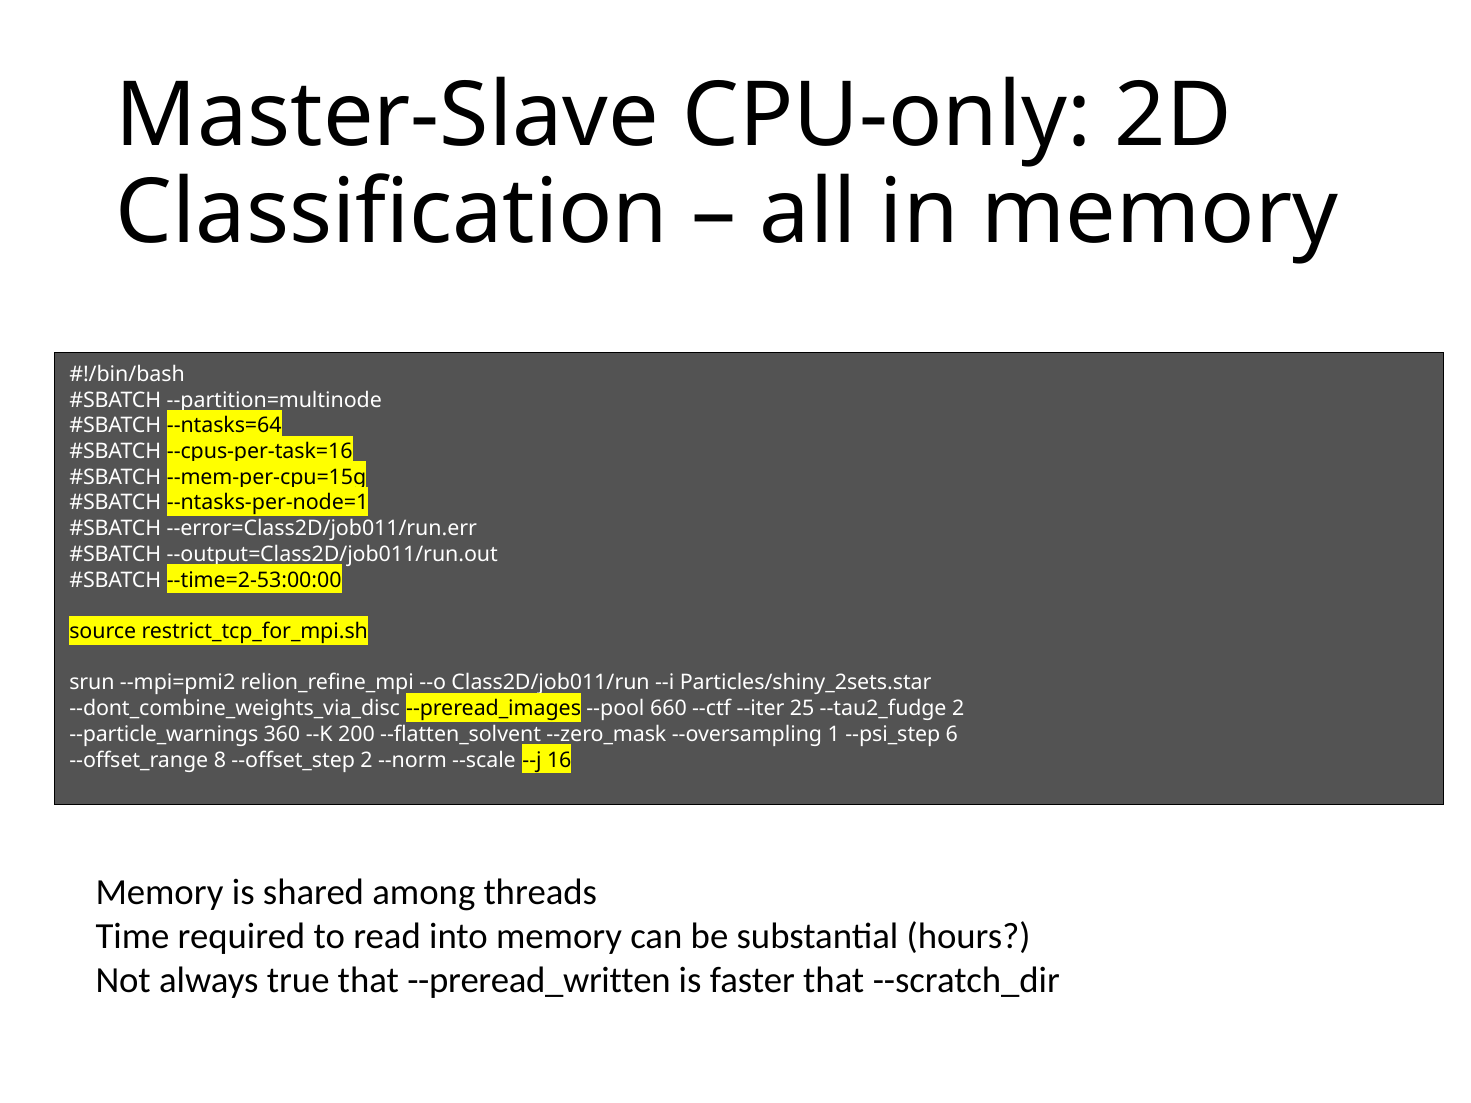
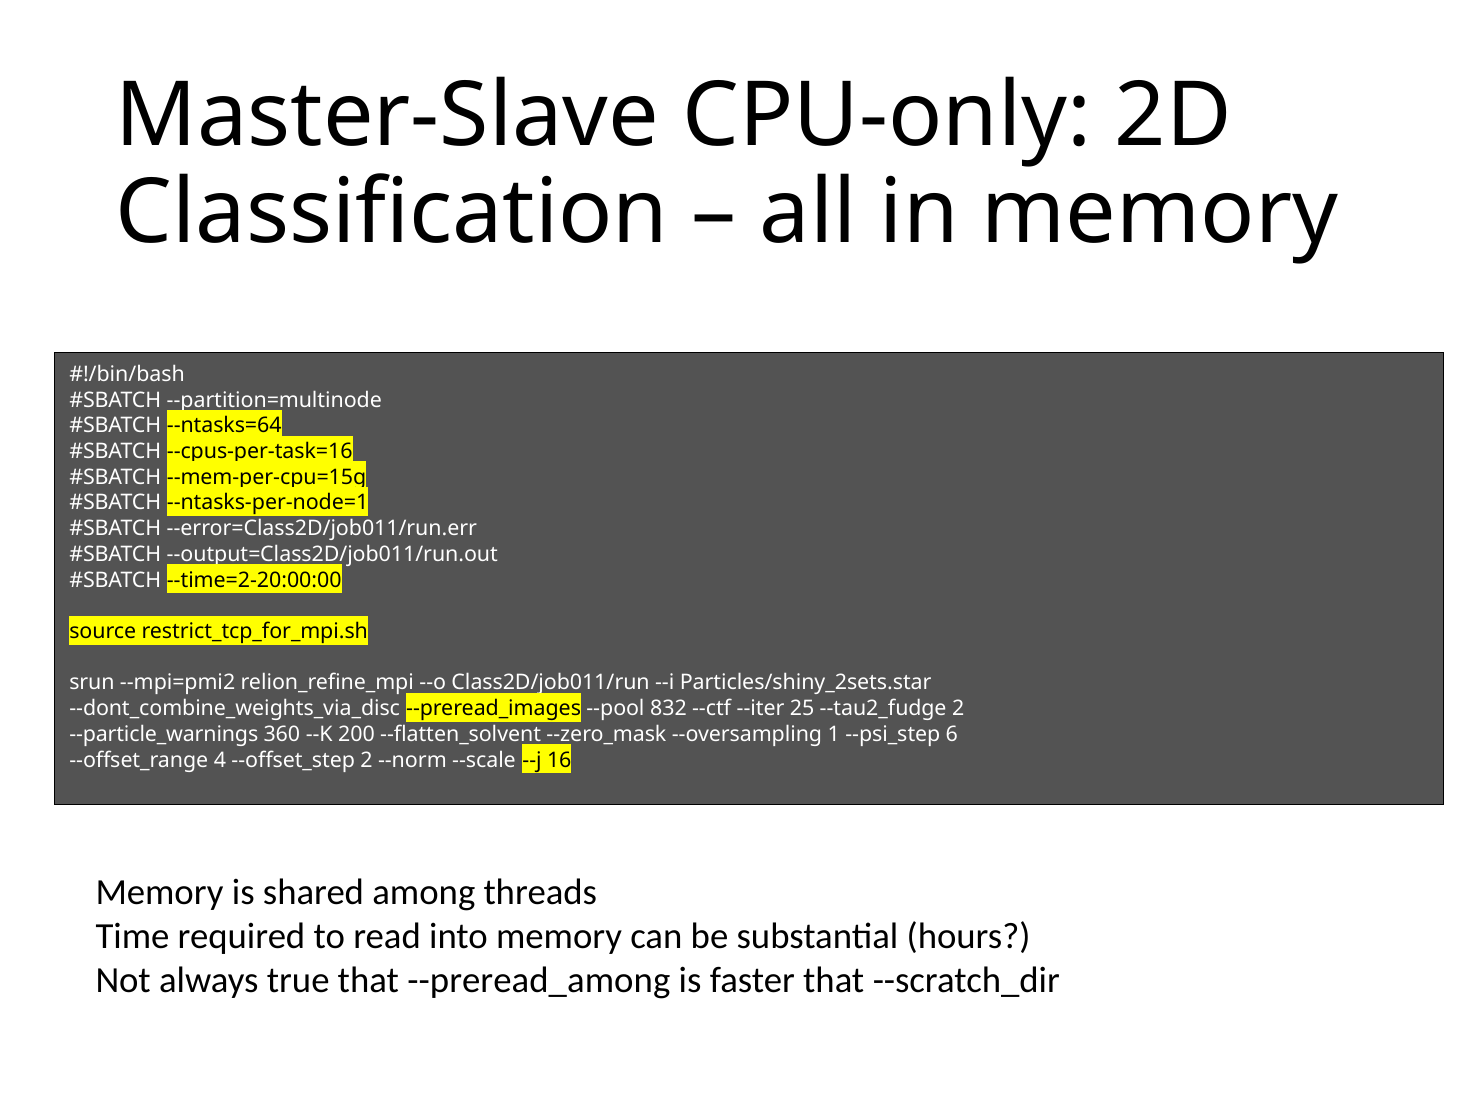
--time=2-53:00:00: --time=2-53:00:00 -> --time=2-20:00:00
660: 660 -> 832
8: 8 -> 4
--preread_written: --preread_written -> --preread_among
